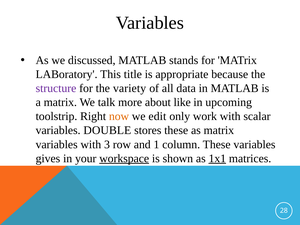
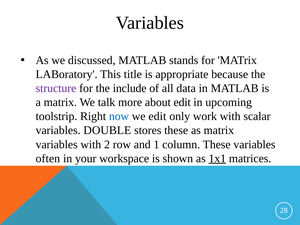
variety: variety -> include
about like: like -> edit
now colour: orange -> blue
3: 3 -> 2
gives: gives -> often
workspace underline: present -> none
